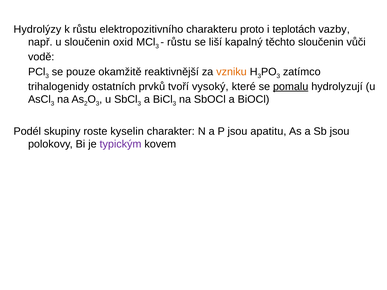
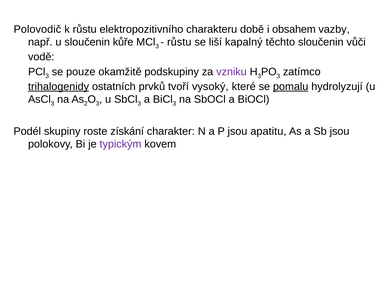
Hydrolýzy: Hydrolýzy -> Polovodič
proto: proto -> době
teplotách: teplotách -> obsahem
oxid: oxid -> kůře
reaktivnější: reaktivnější -> podskupiny
vzniku colour: orange -> purple
trihalogenidy underline: none -> present
kyselin: kyselin -> získání
